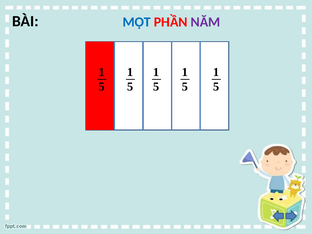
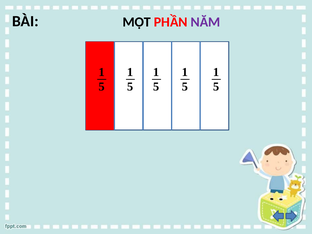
MỘT colour: blue -> black
